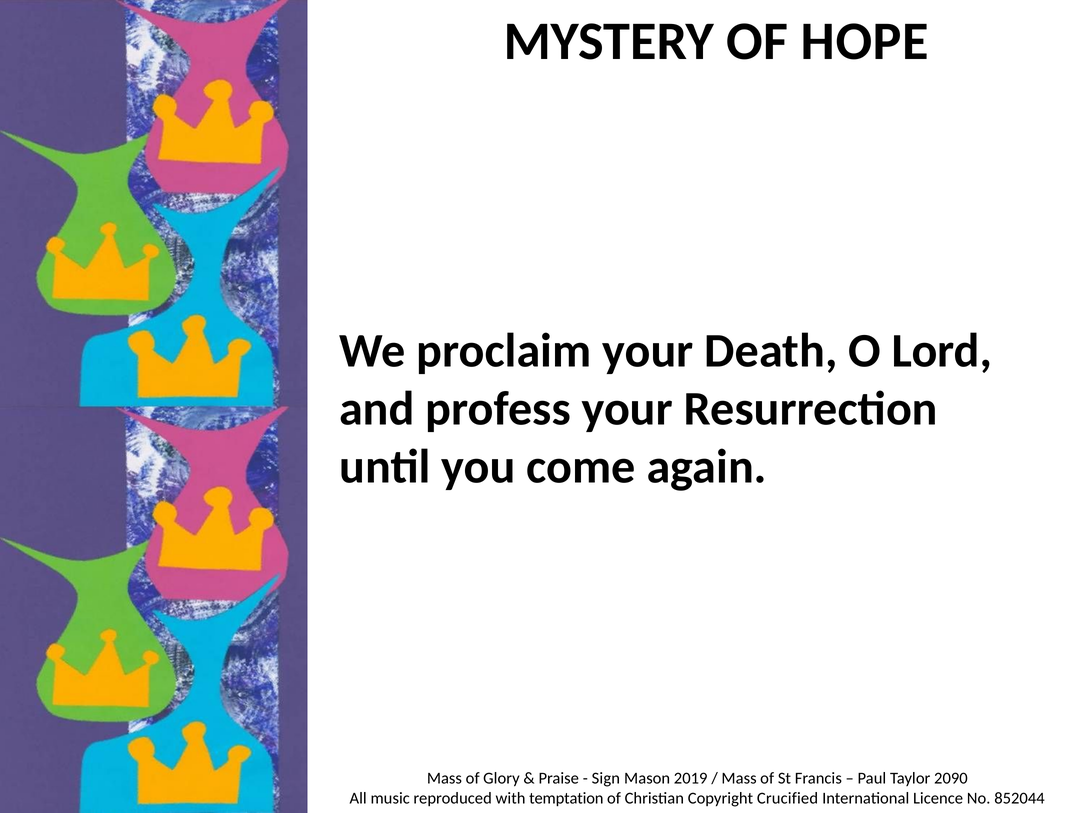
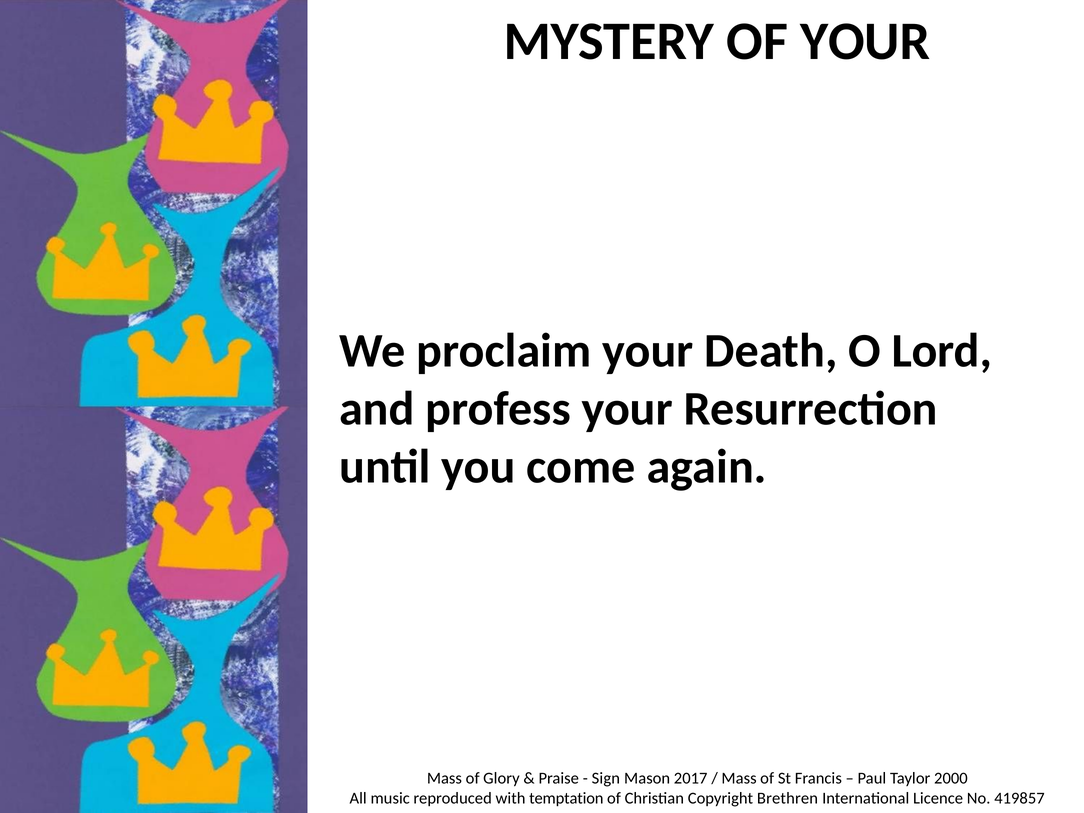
OF HOPE: HOPE -> YOUR
2019: 2019 -> 2017
2090: 2090 -> 2000
Crucified: Crucified -> Brethren
852044: 852044 -> 419857
